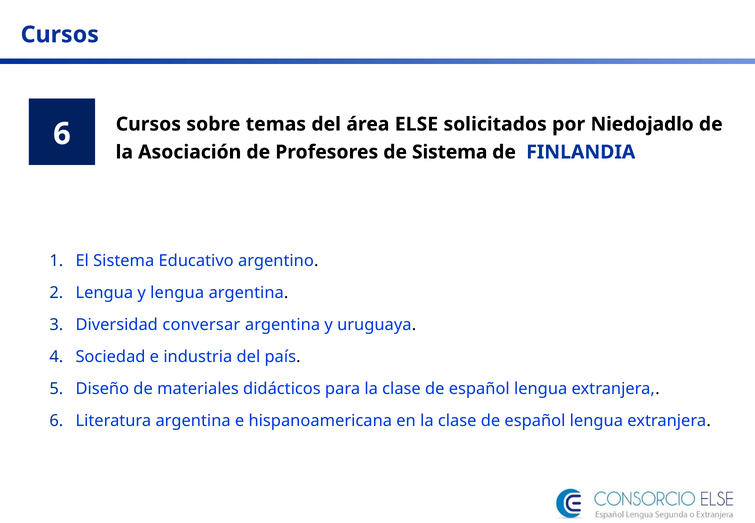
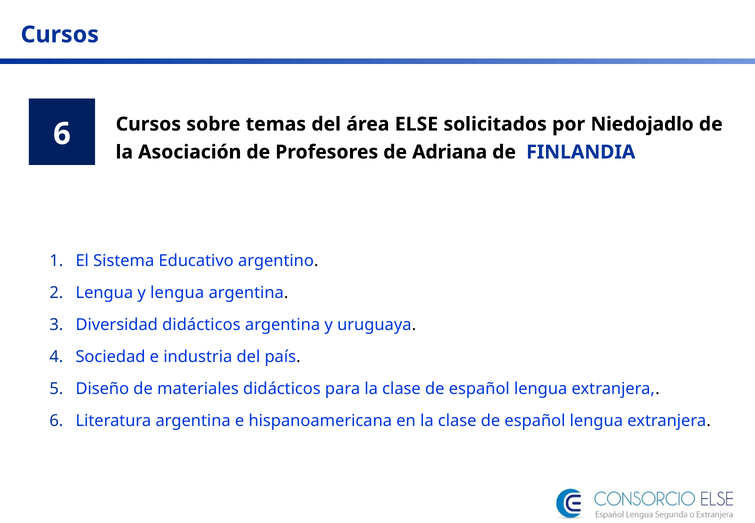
de Sistema: Sistema -> Adriana
Diversidad conversar: conversar -> didácticos
